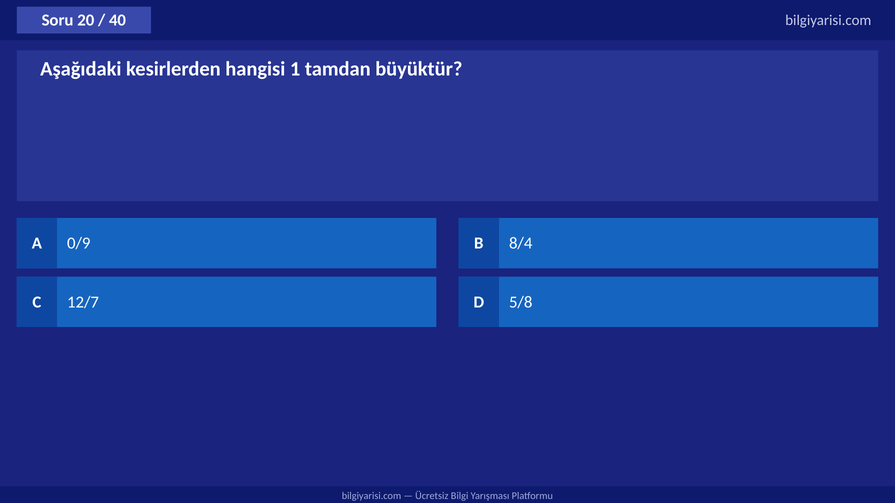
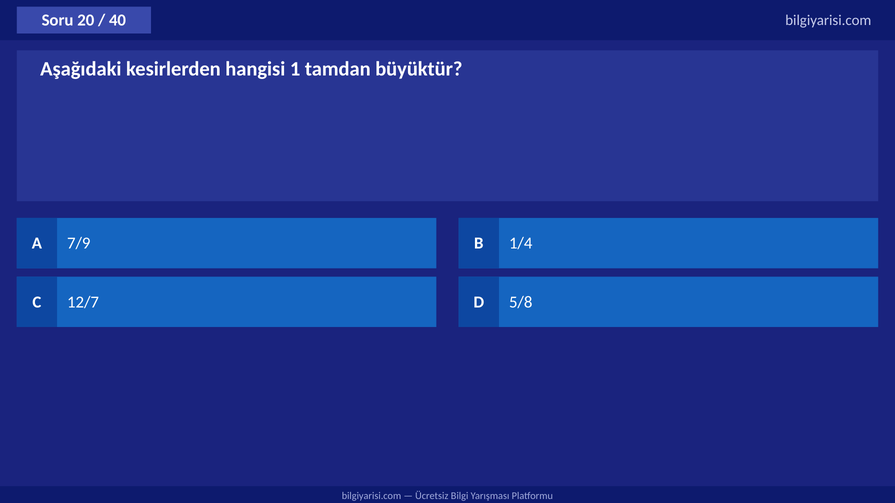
0/9: 0/9 -> 7/9
8/4: 8/4 -> 1/4
